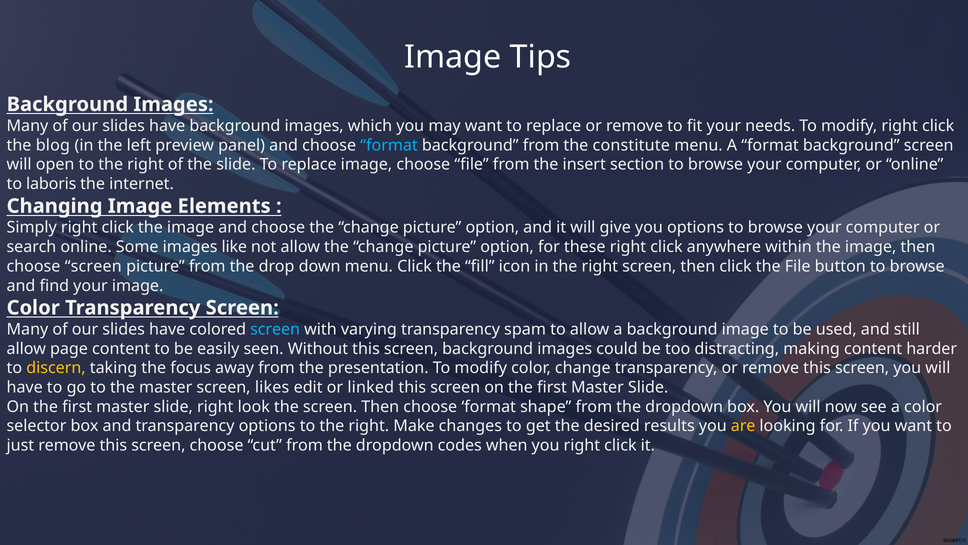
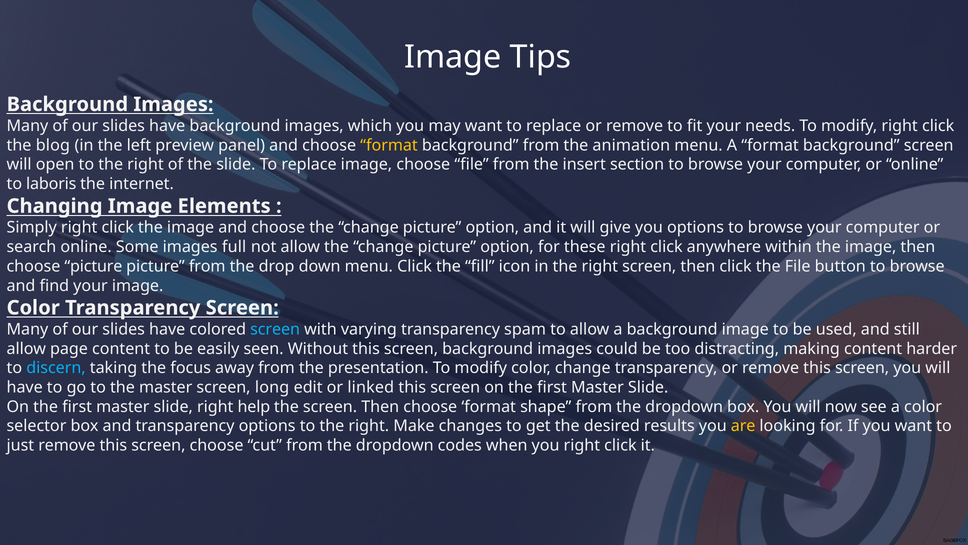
format at (389, 145) colour: light blue -> yellow
constitute: constitute -> animation
like: like -> full
choose screen: screen -> picture
discern colour: yellow -> light blue
likes: likes -> long
look: look -> help
